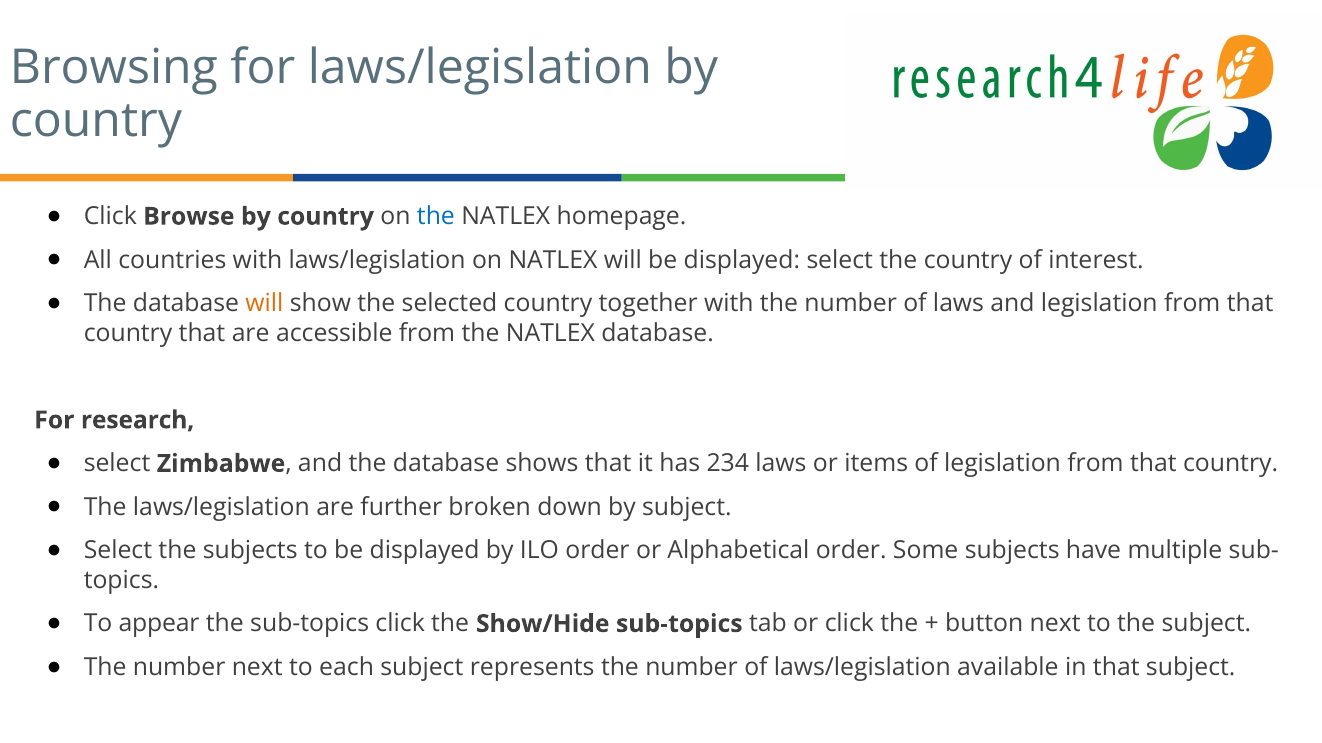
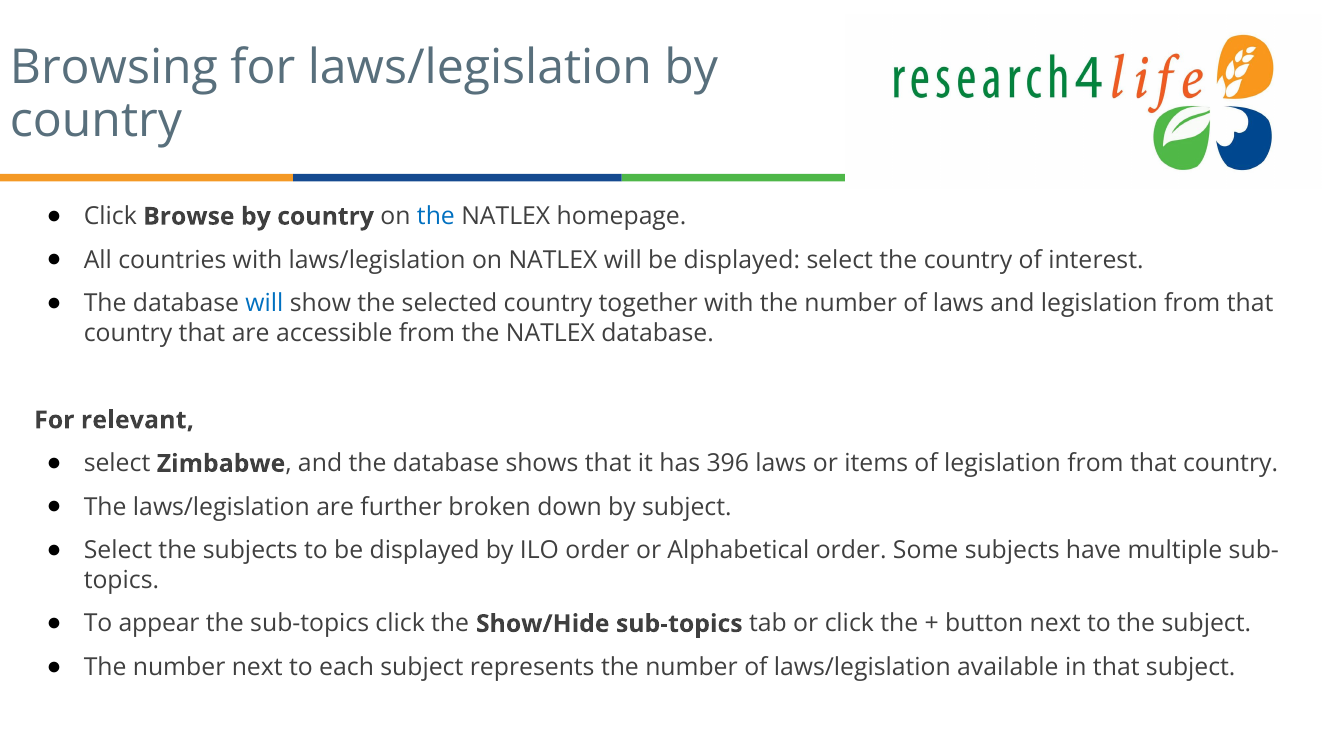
will at (264, 304) colour: orange -> blue
research: research -> relevant
234: 234 -> 396
